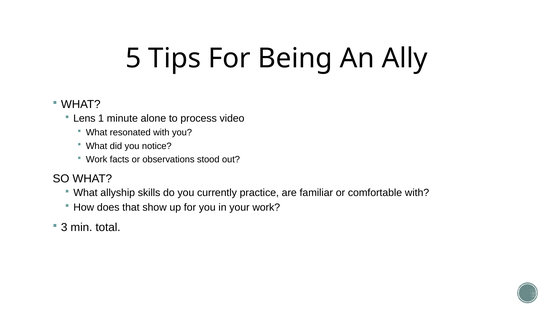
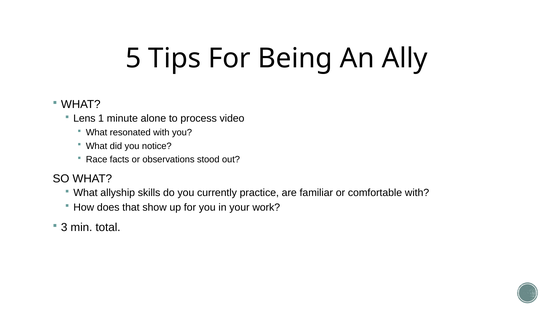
Work at (97, 159): Work -> Race
